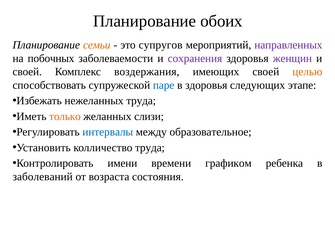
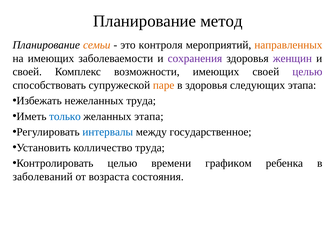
обоих: обоих -> метод
супругов: супругов -> контроля
направленных colour: purple -> orange
на побочных: побочных -> имеющих
воздержания: воздержания -> возможности
целью at (307, 72) colour: orange -> purple
паре colour: blue -> orange
следующих этапе: этапе -> этапа
только colour: orange -> blue
желанных слизи: слизи -> этапа
образовательное: образовательное -> государственное
Контролировать имени: имени -> целью
